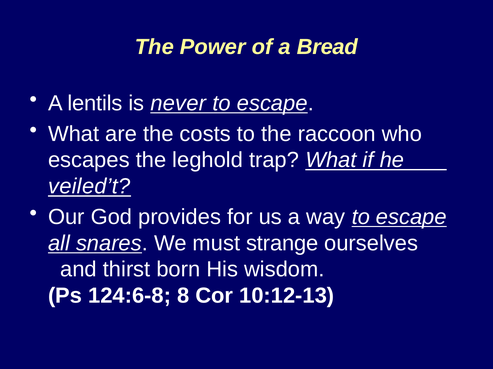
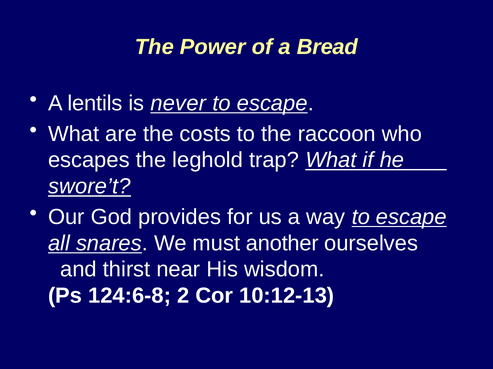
veiled’t: veiled’t -> swore’t
strange: strange -> another
born: born -> near
8: 8 -> 2
